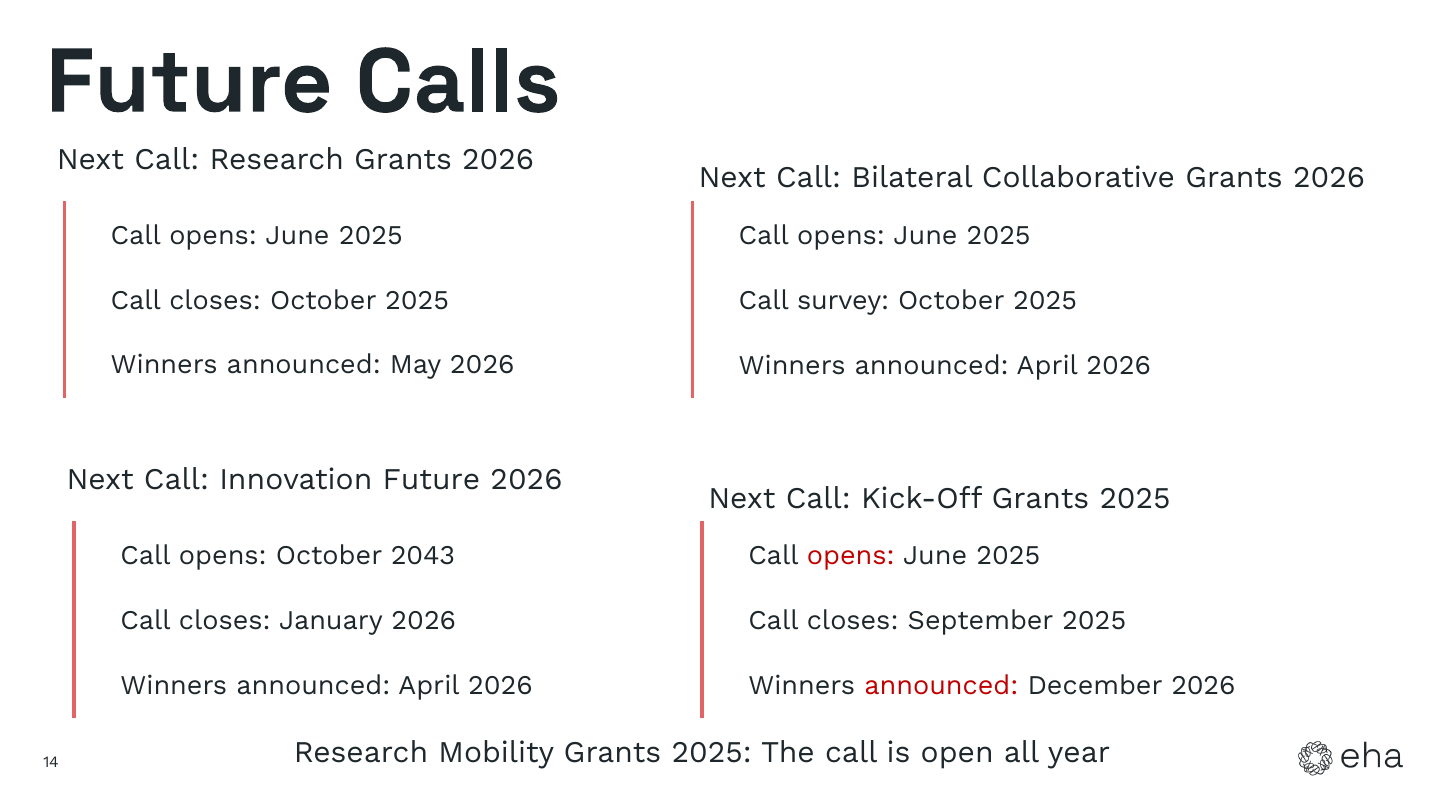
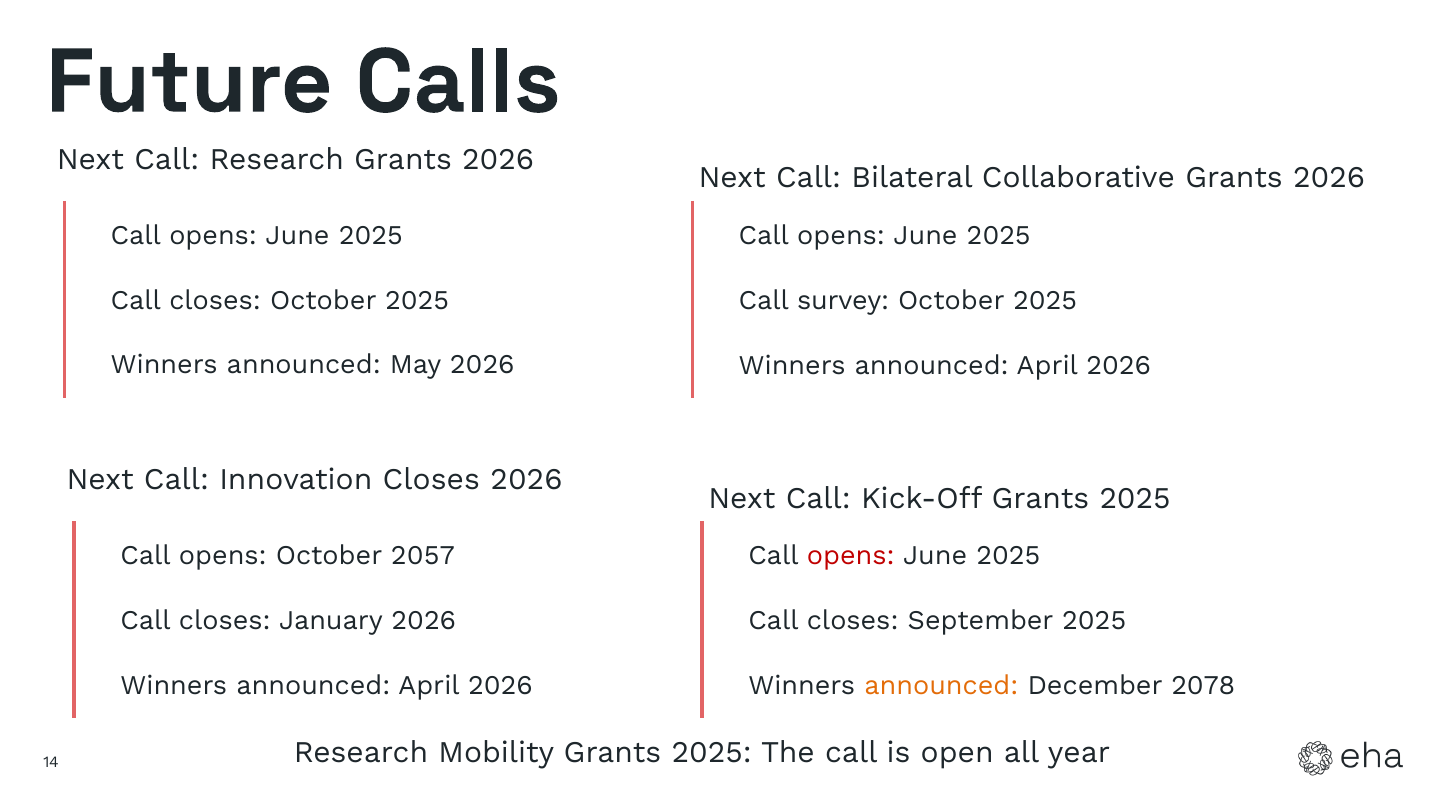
Innovation Future: Future -> Closes
2043: 2043 -> 2057
announced at (941, 685) colour: red -> orange
December 2026: 2026 -> 2078
